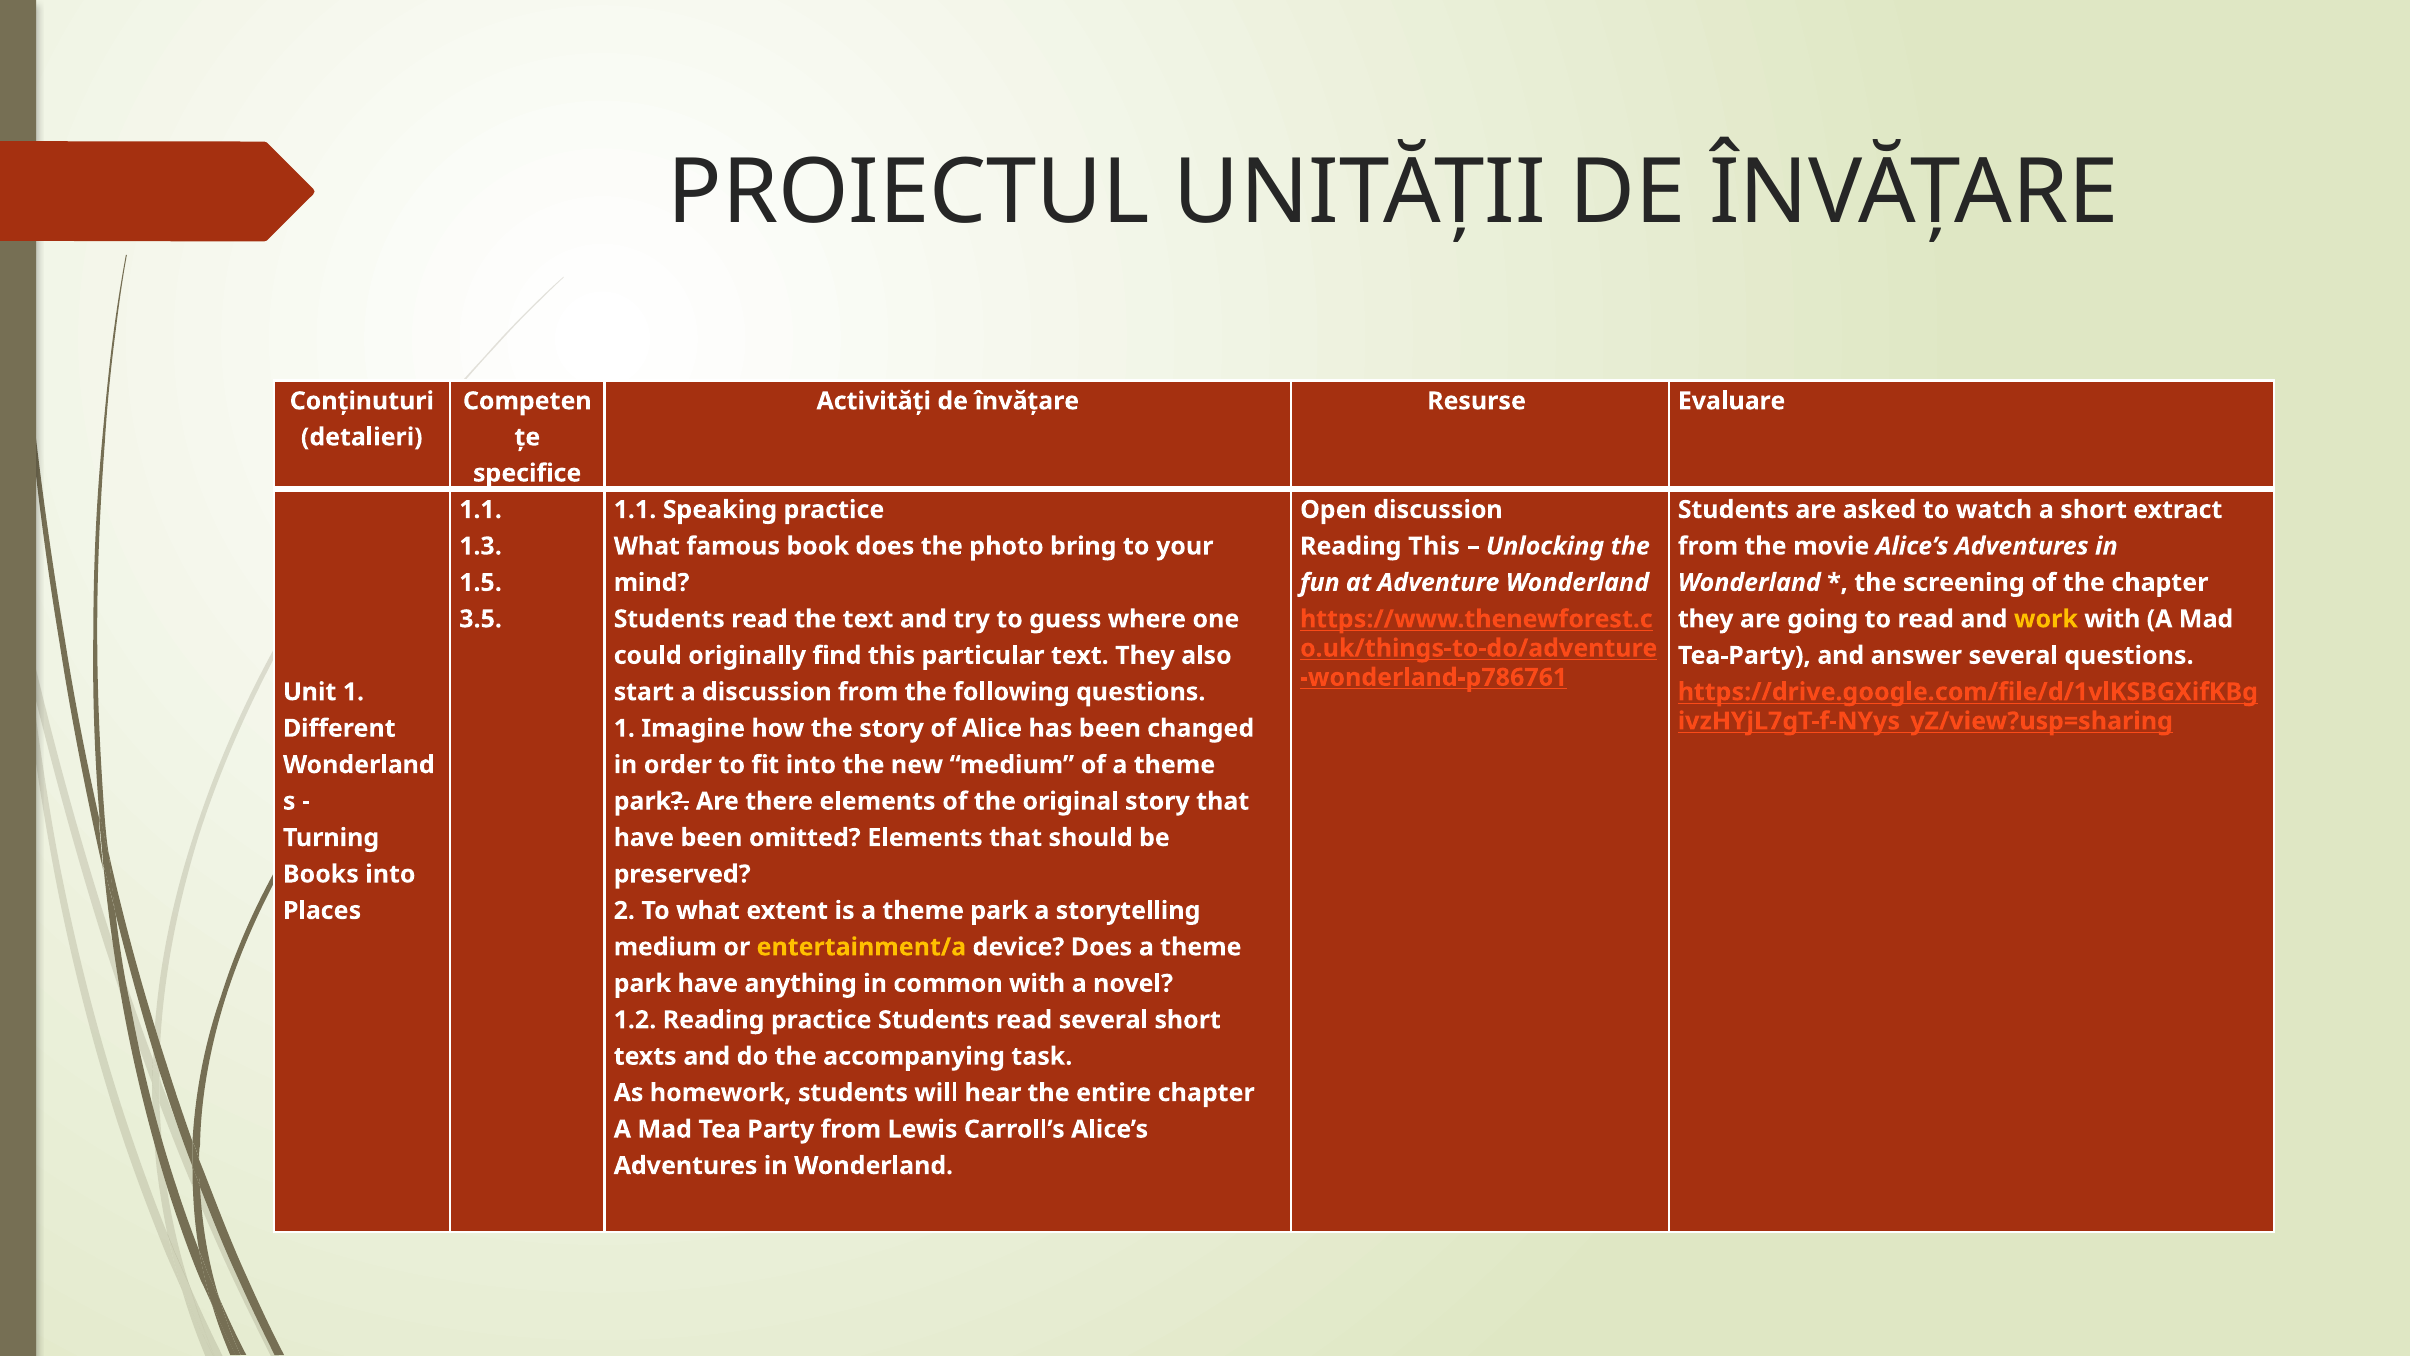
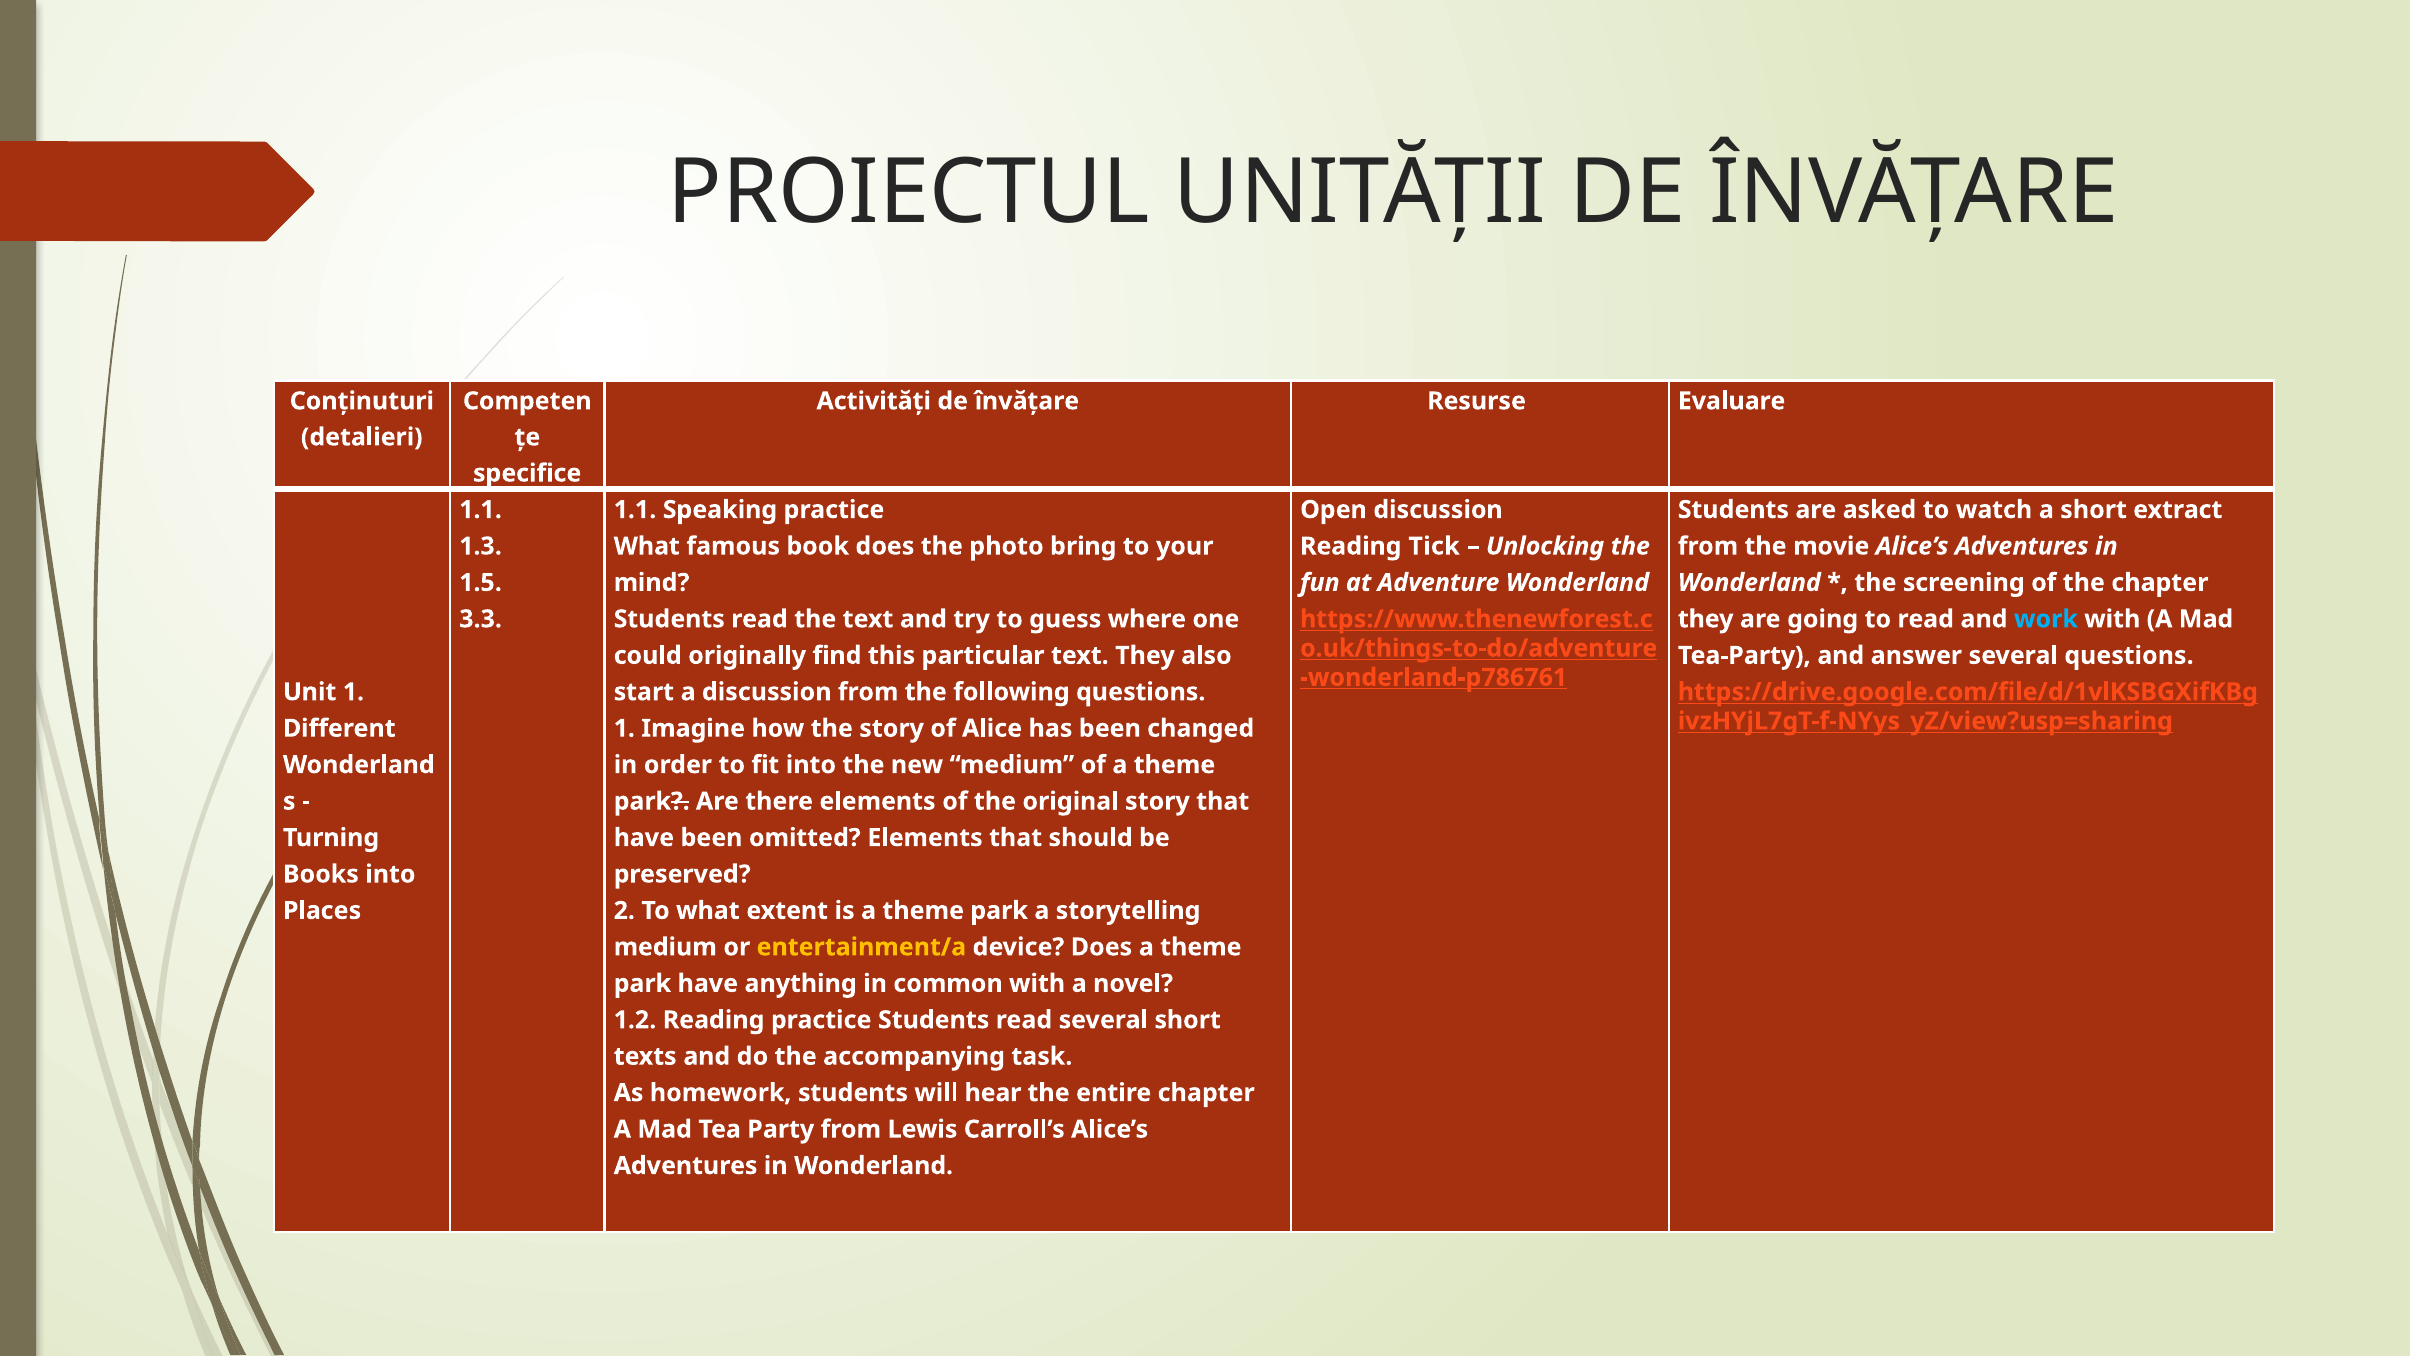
Reading This: This -> Tick
3.5: 3.5 -> 3.3
work colour: yellow -> light blue
